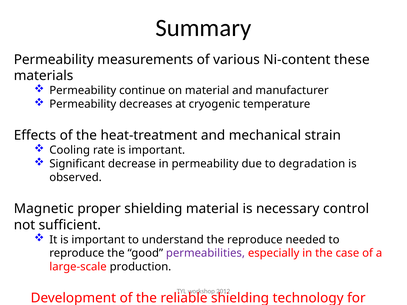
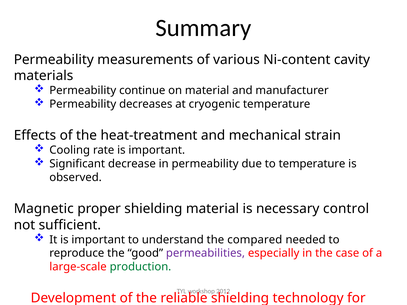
Ni-content these: these -> cavity
to degradation: degradation -> temperature
the reproduce: reproduce -> compared
production colour: black -> green
